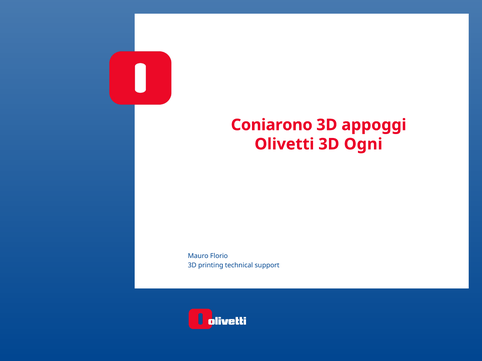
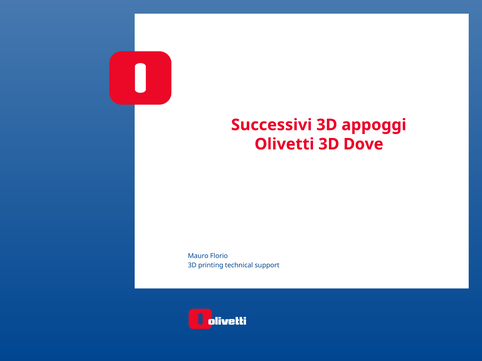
Coniarono: Coniarono -> Successivi
Ogni: Ogni -> Dove
